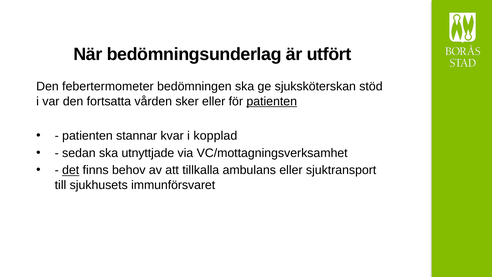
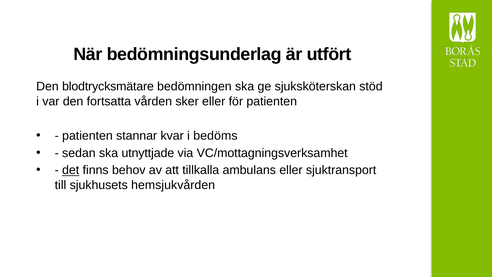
febertermometer: febertermometer -> blodtrycksmätare
patienten at (272, 101) underline: present -> none
kopplad: kopplad -> bedöms
immunförsvaret: immunförsvaret -> hemsjukvården
